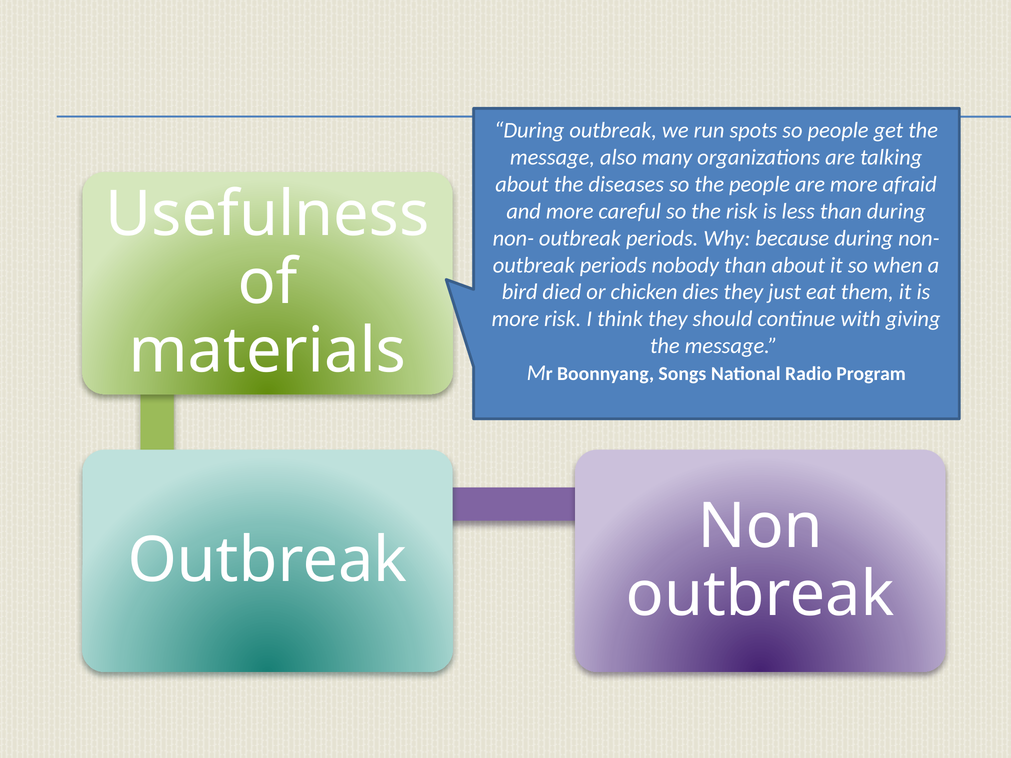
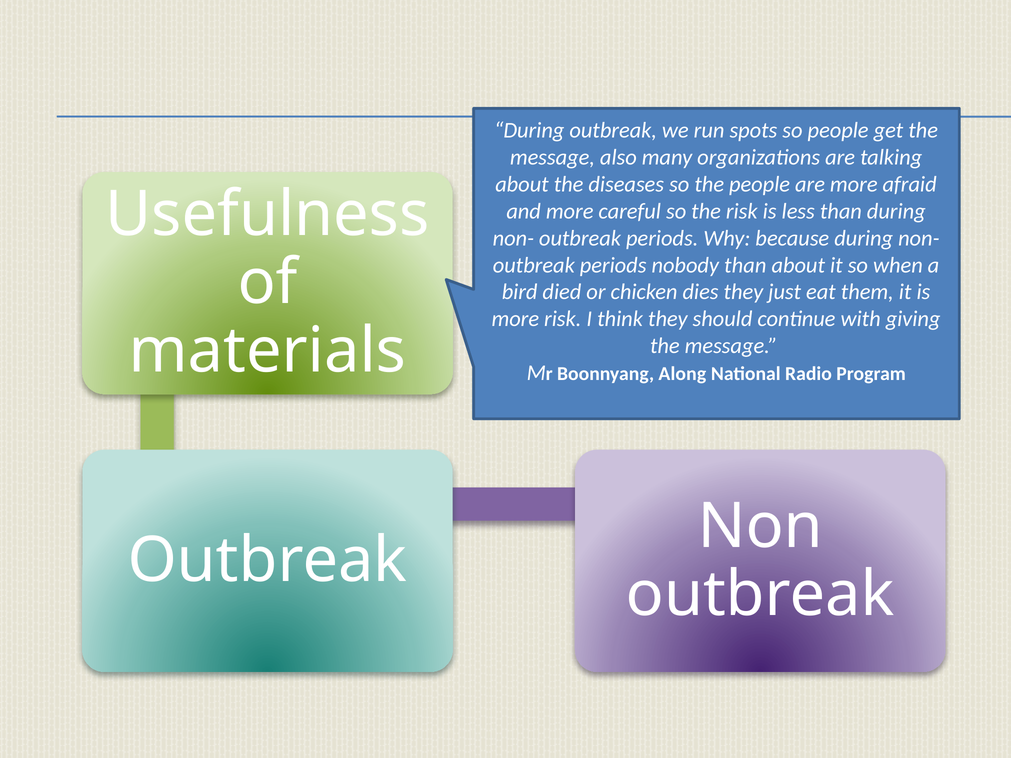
Songs: Songs -> Along
